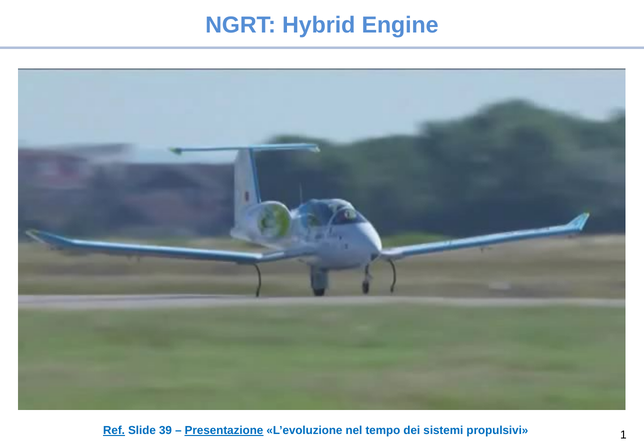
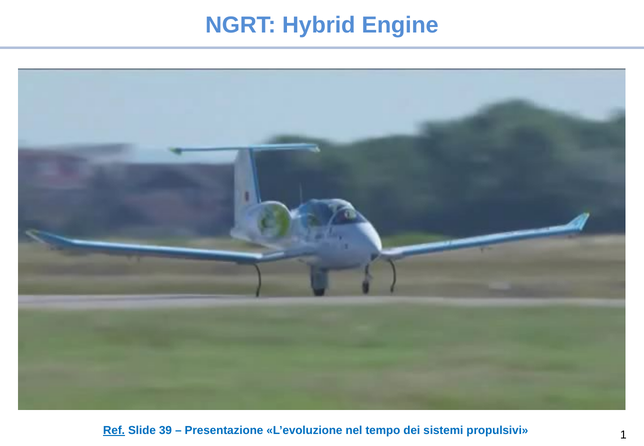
Presentazione underline: present -> none
